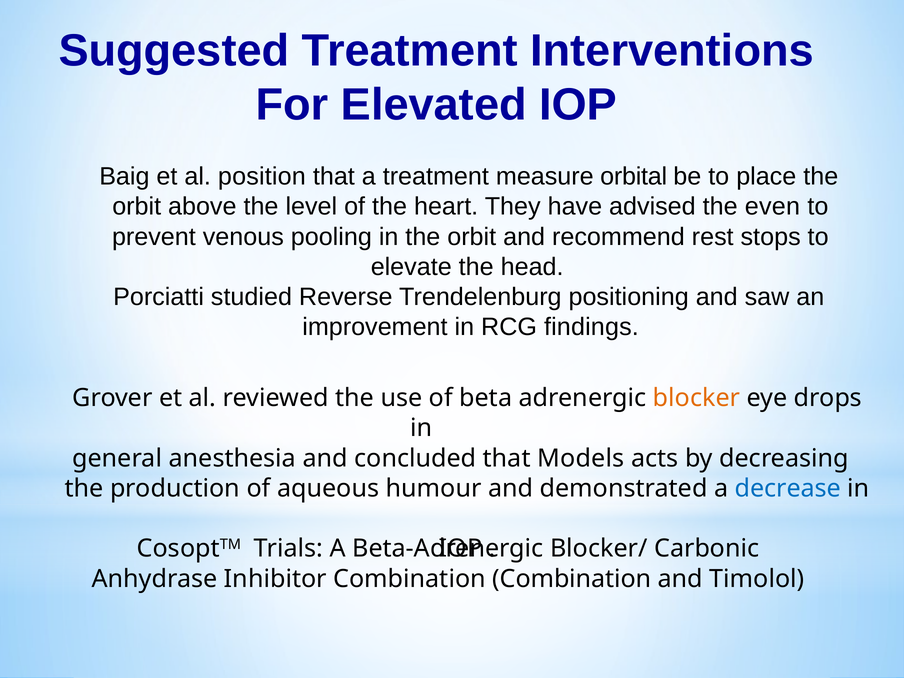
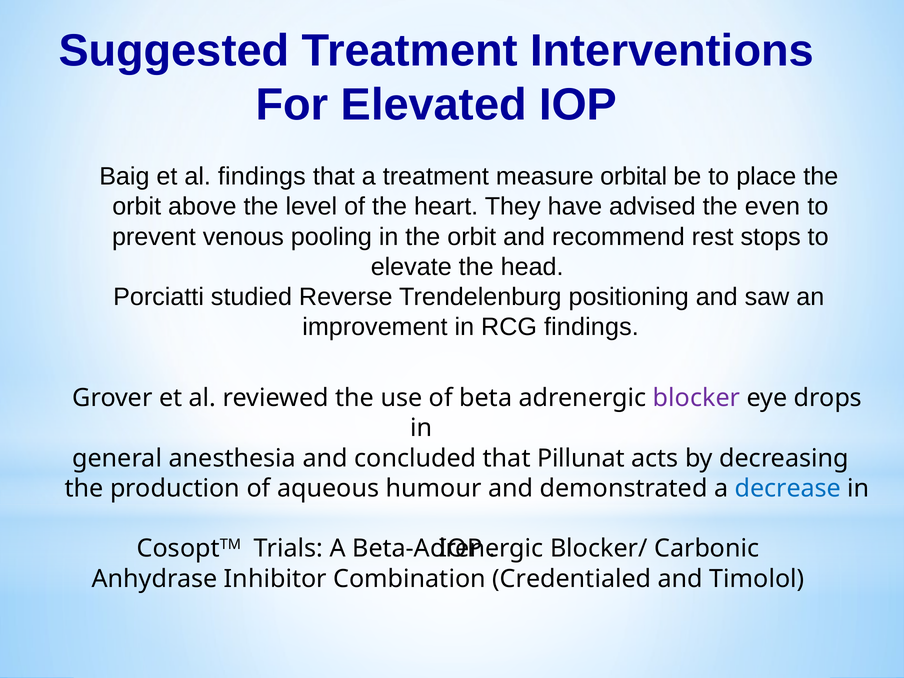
al position: position -> findings
blocker colour: orange -> purple
Models: Models -> Pillunat
Combination Combination: Combination -> Credentialed
